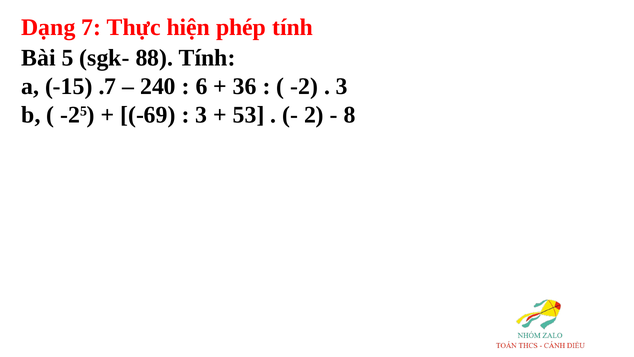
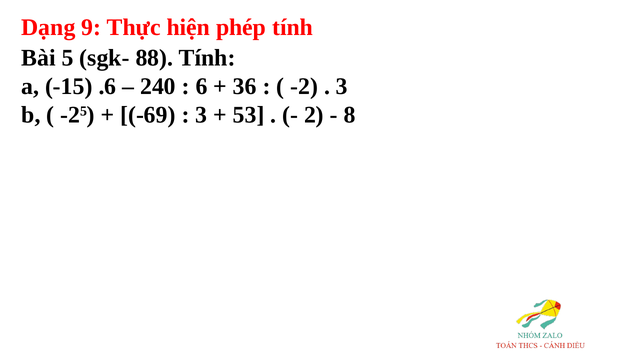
7: 7 -> 9
.7: .7 -> .6
